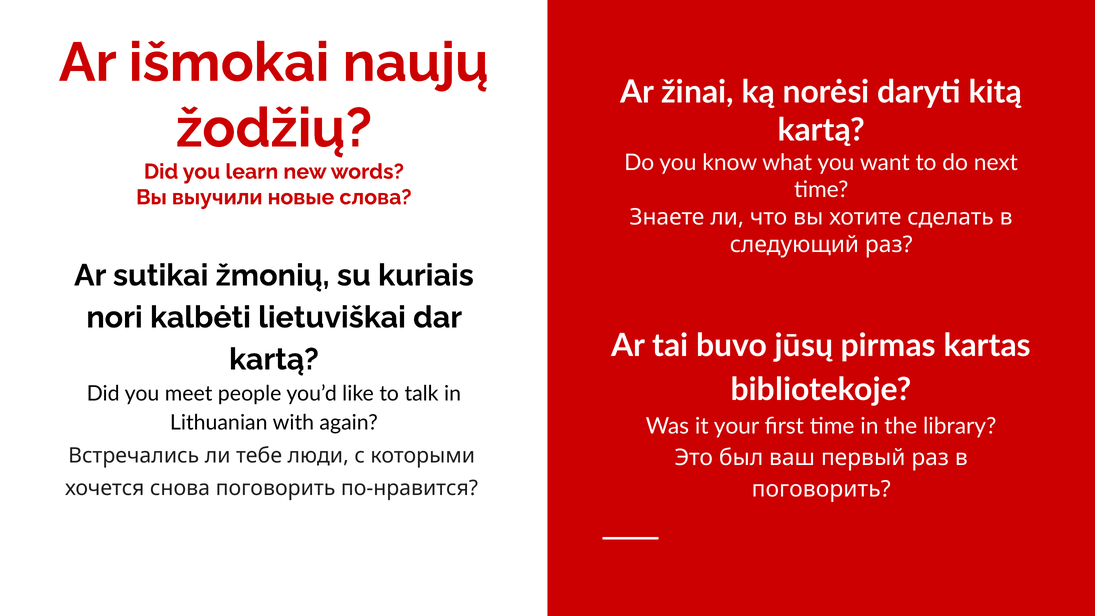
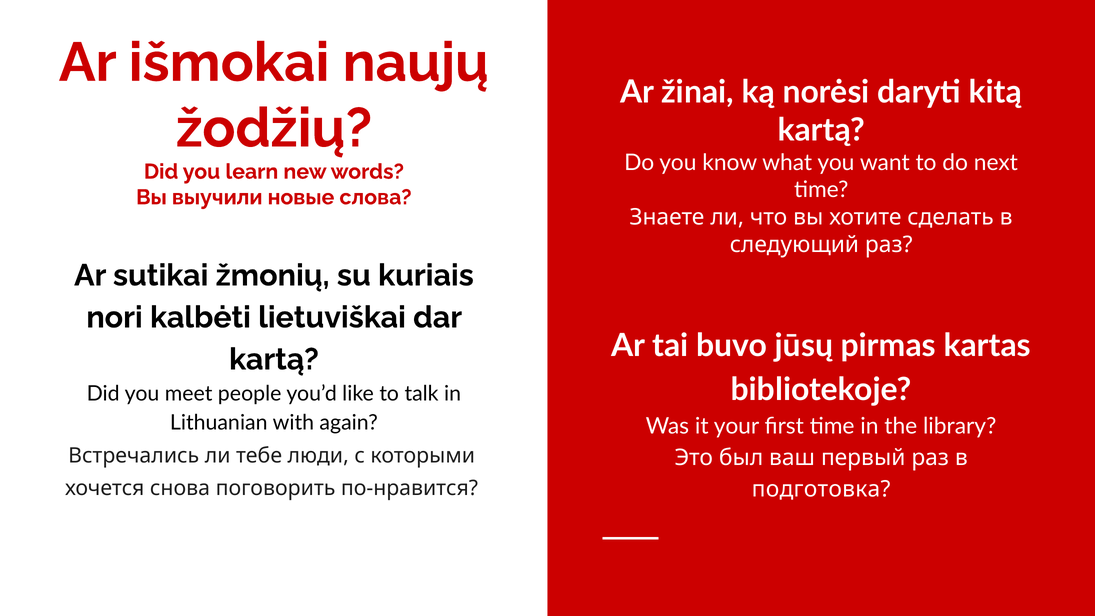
поговорить at (821, 489): поговорить -> подготовка
